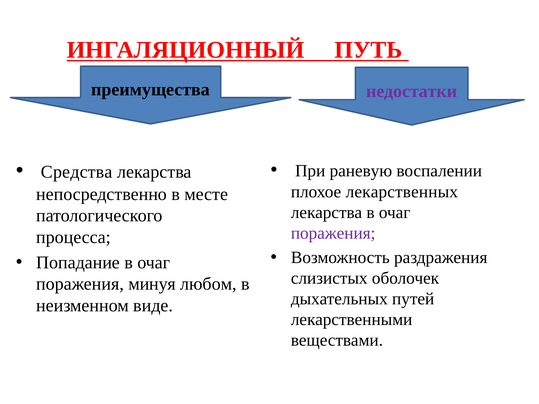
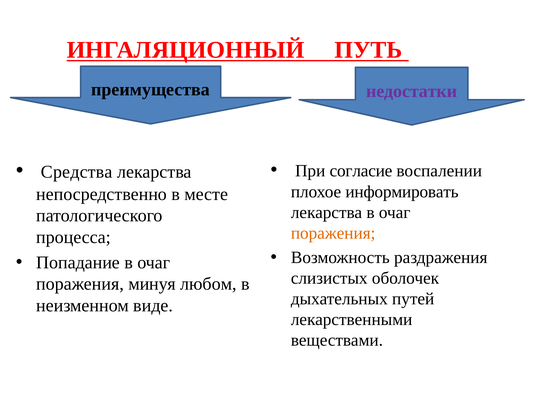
раневую: раневую -> согласие
лекарственных: лекарственных -> информировать
поражения at (333, 233) colour: purple -> orange
